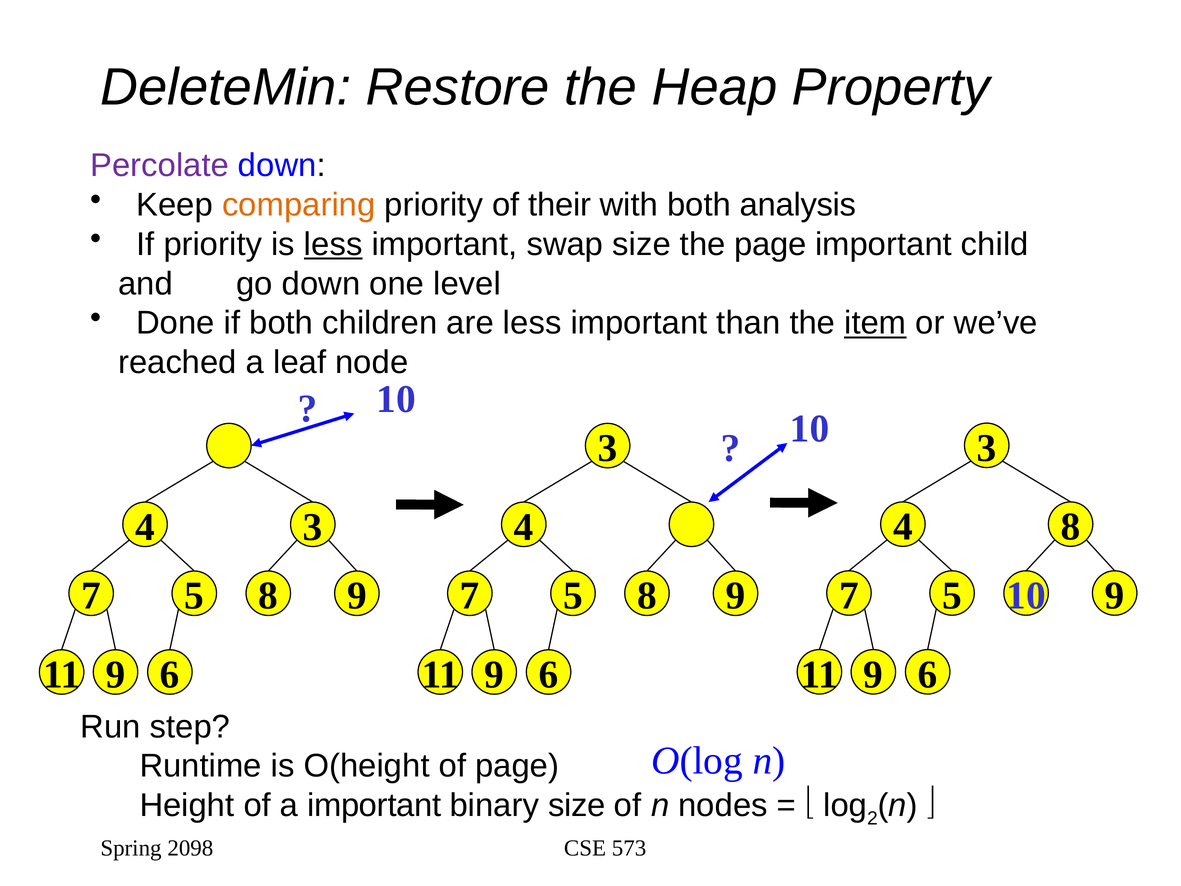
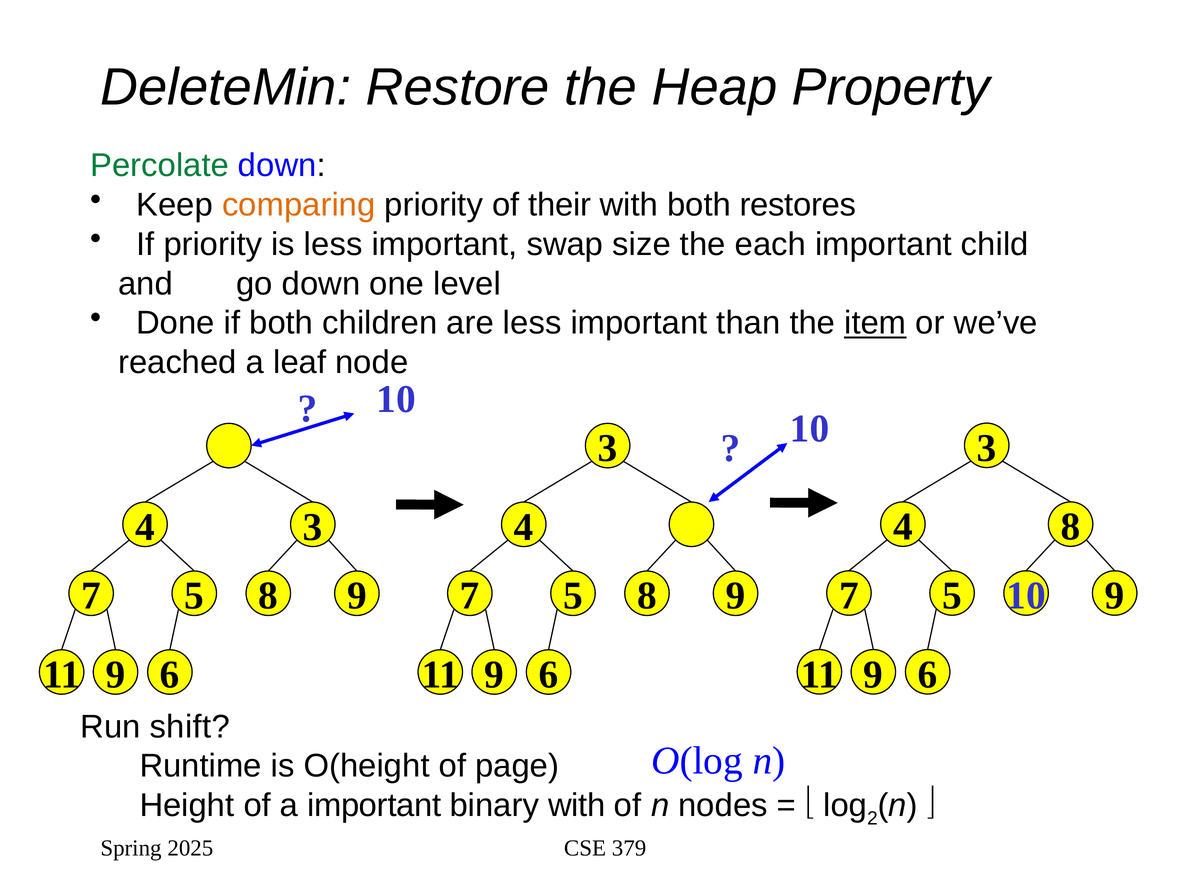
Percolate colour: purple -> green
analysis: analysis -> restores
less at (333, 244) underline: present -> none
the page: page -> each
step: step -> shift
binary size: size -> with
2098: 2098 -> 2025
573: 573 -> 379
